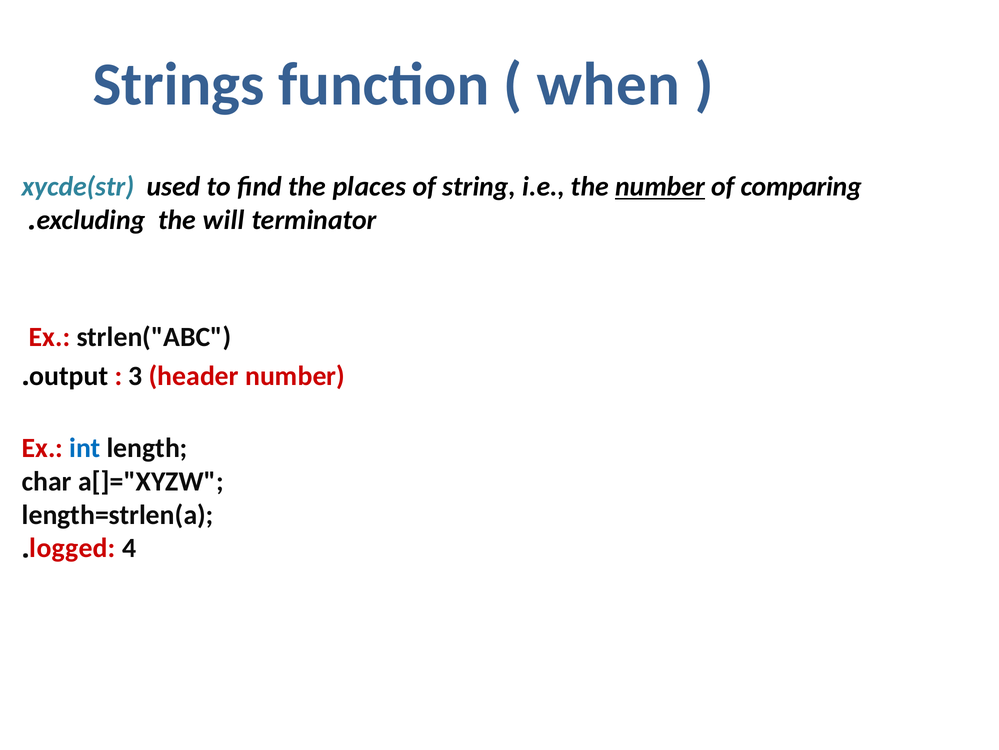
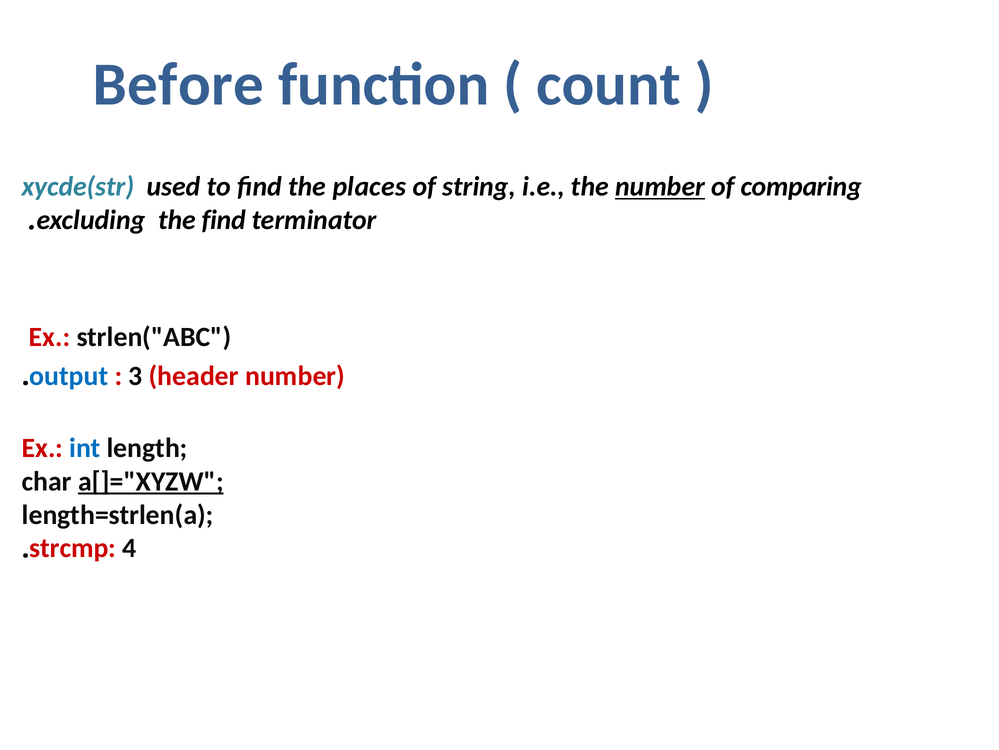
Strings: Strings -> Before
when: when -> count
the will: will -> find
output colour: black -> blue
a[]="XYZW underline: none -> present
logged: logged -> strcmp
